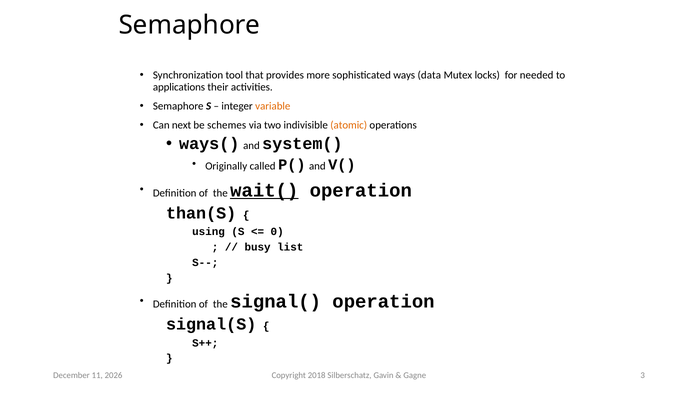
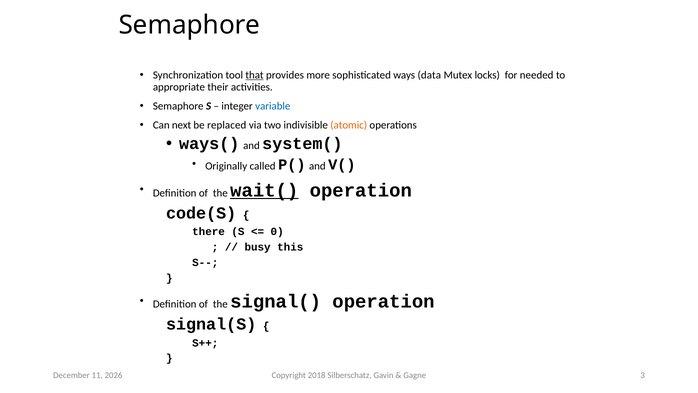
that underline: none -> present
applications: applications -> appropriate
variable colour: orange -> blue
schemes: schemes -> replaced
than(S: than(S -> code(S
using: using -> there
list: list -> this
